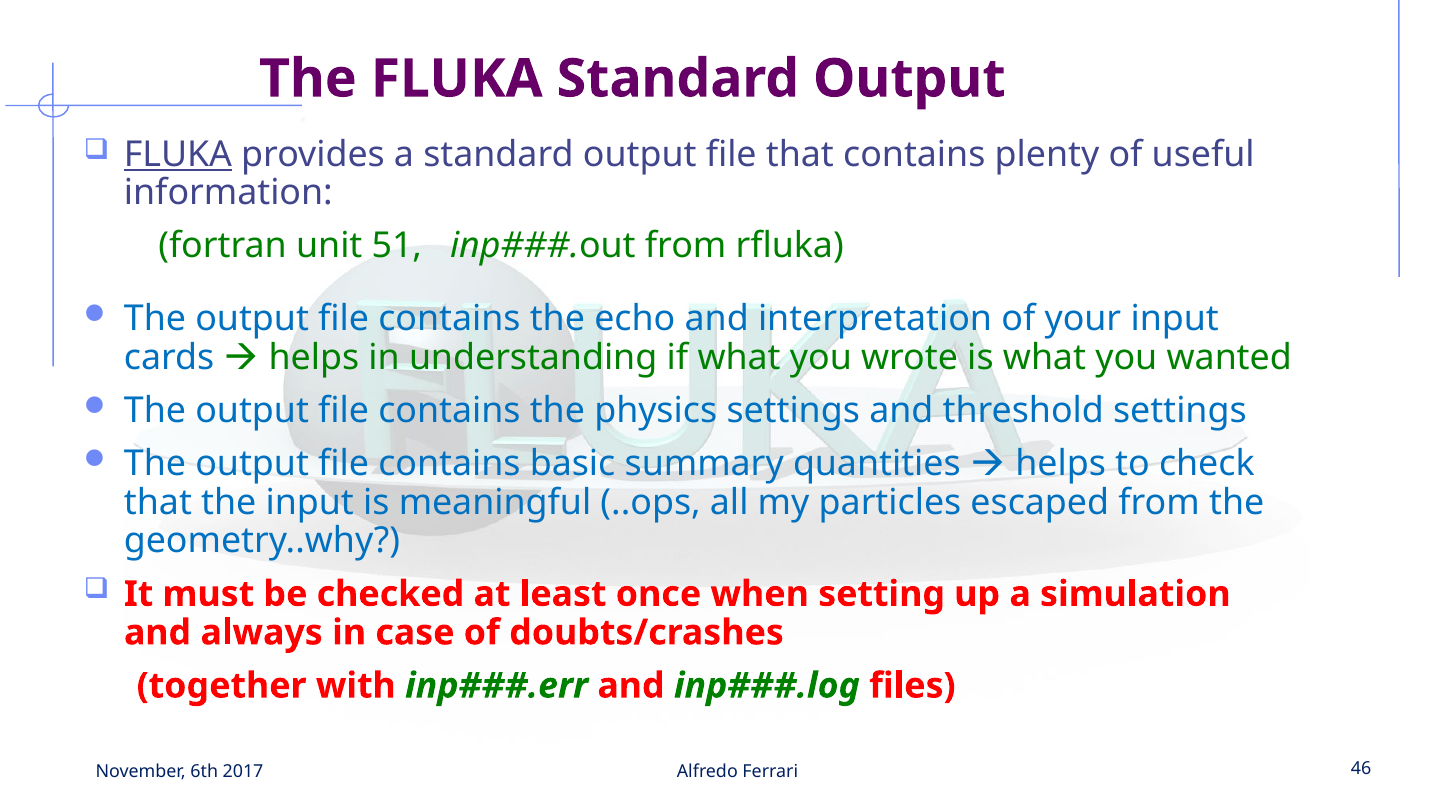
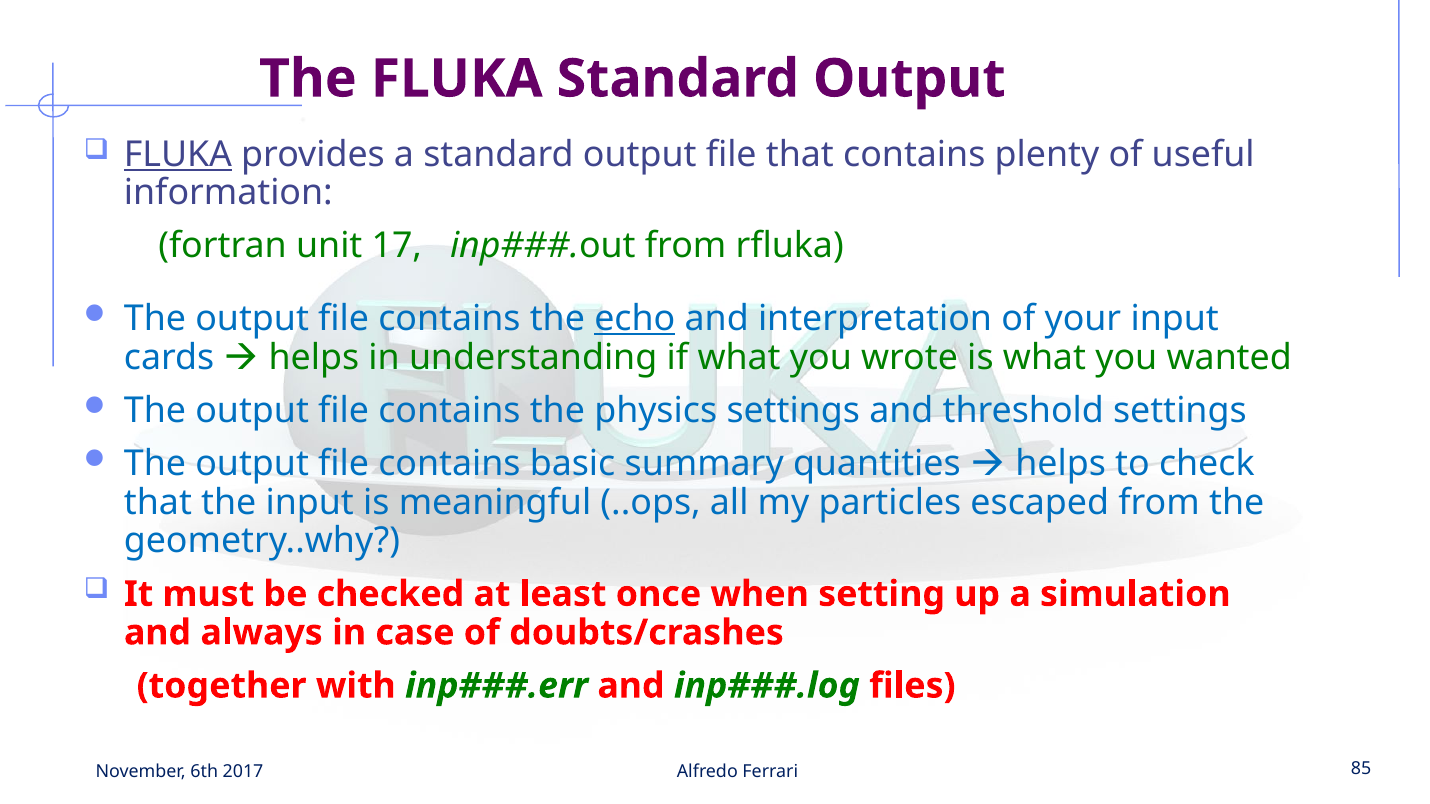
51: 51 -> 17
echo underline: none -> present
46: 46 -> 85
